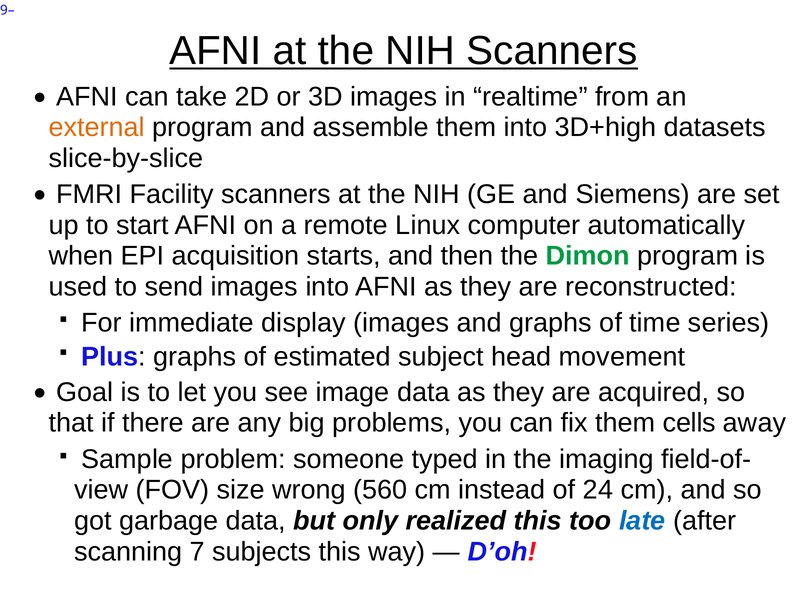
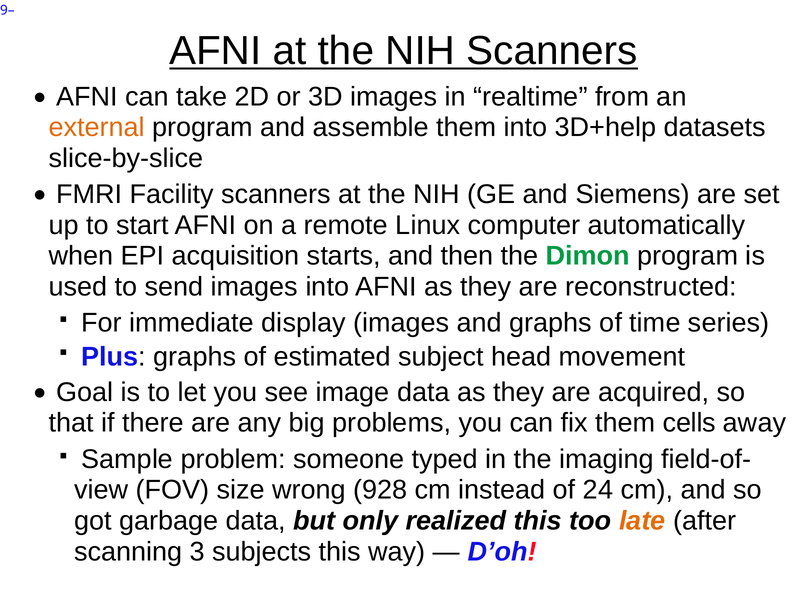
3D+high: 3D+high -> 3D+help
560: 560 -> 928
late colour: blue -> orange
7: 7 -> 3
